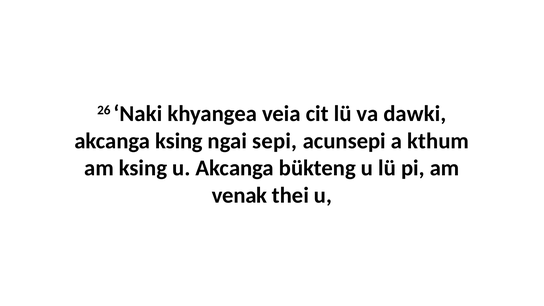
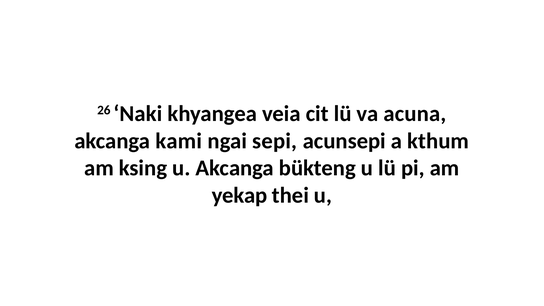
dawki: dawki -> acuna
akcanga ksing: ksing -> kami
venak: venak -> yekap
